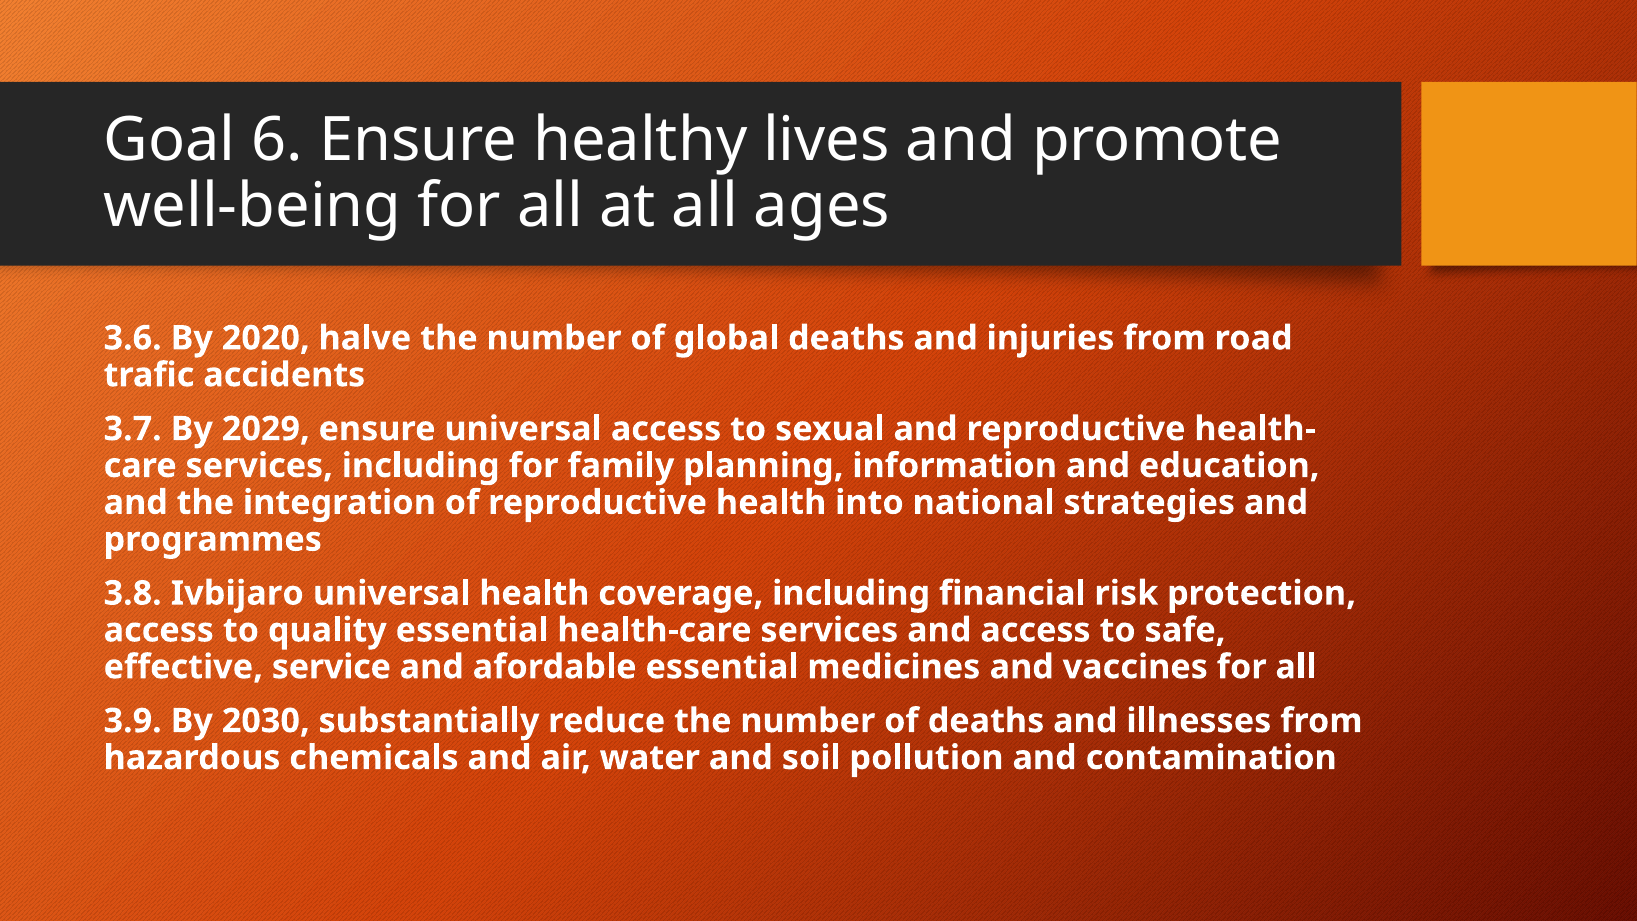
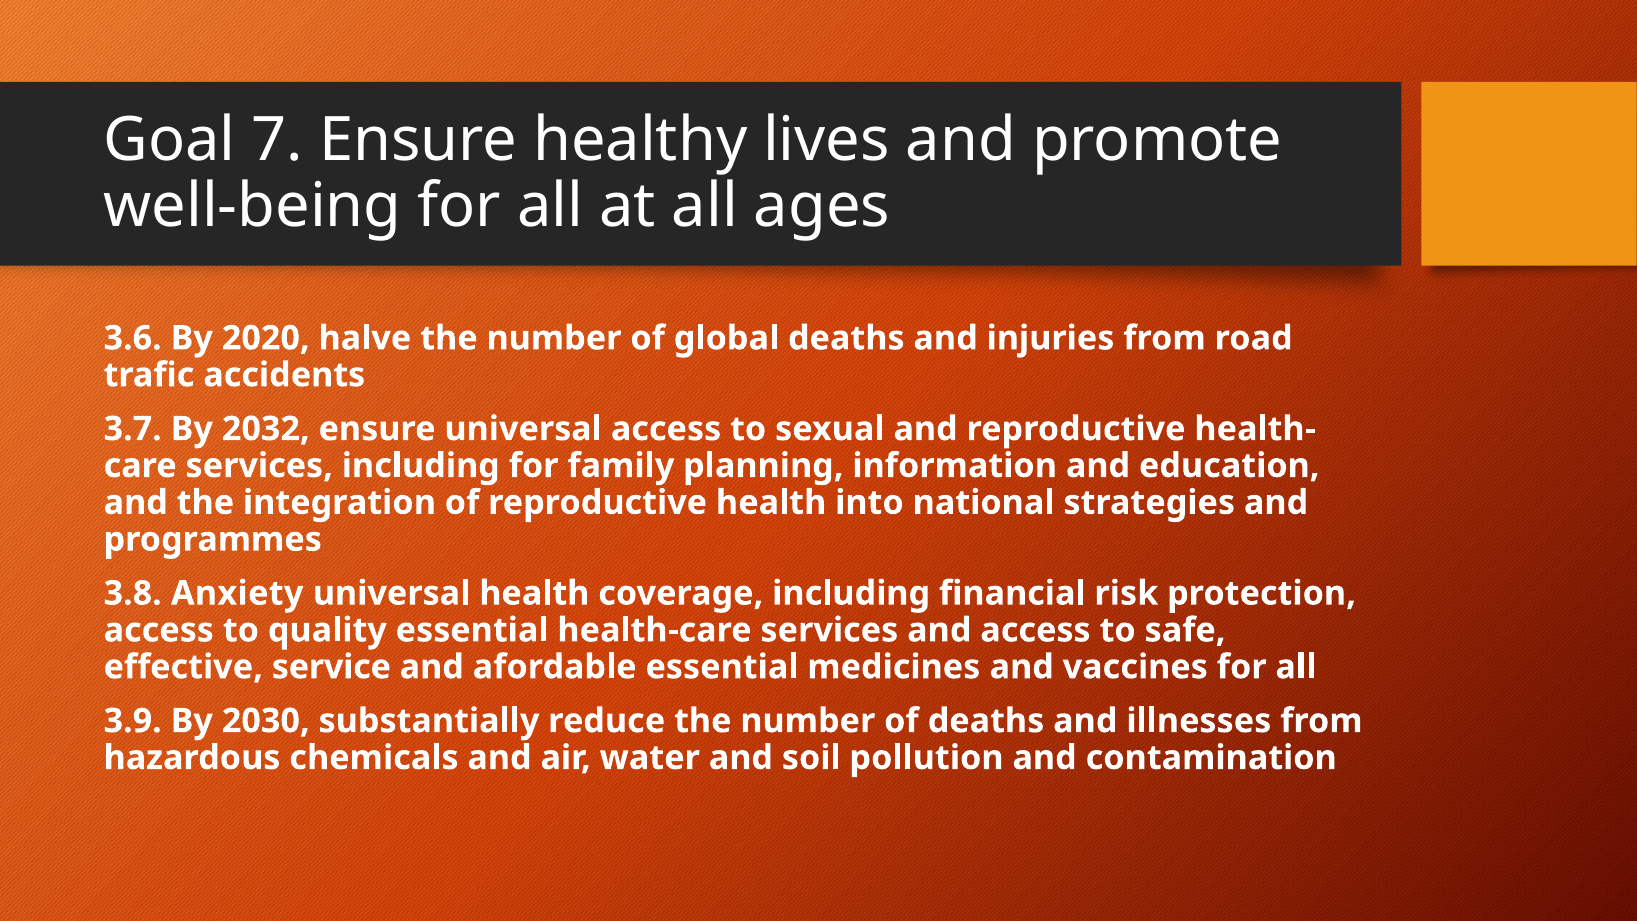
6: 6 -> 7
2029: 2029 -> 2032
Ivbijaro: Ivbijaro -> Anxiety
